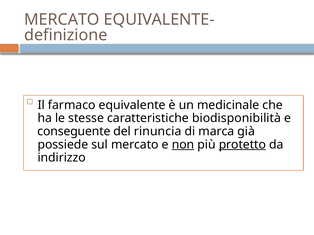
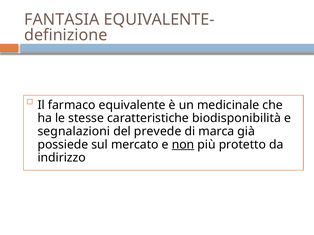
MERCATO at (62, 20): MERCATO -> FANTASIA
conseguente: conseguente -> segnalazioni
rinuncia: rinuncia -> prevede
protetto underline: present -> none
